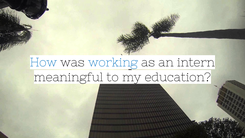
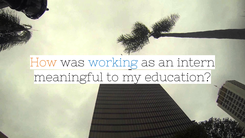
How colour: blue -> orange
